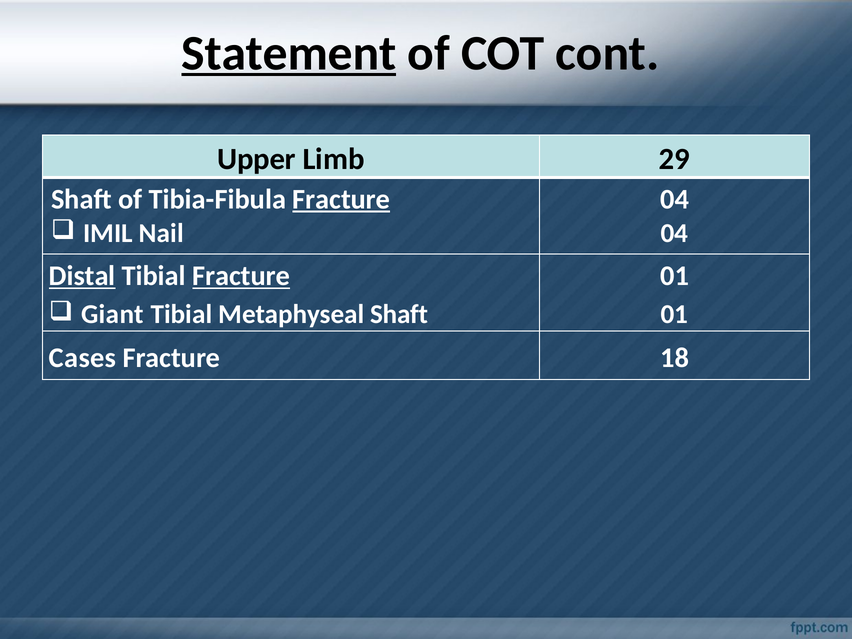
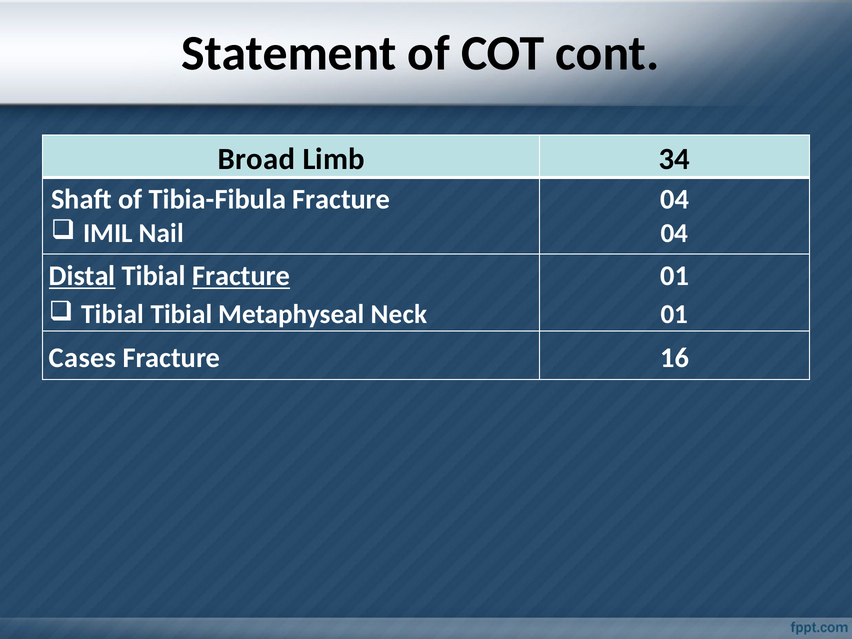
Statement underline: present -> none
Upper: Upper -> Broad
29: 29 -> 34
Fracture at (341, 199) underline: present -> none
Giant at (113, 315): Giant -> Tibial
Metaphyseal Shaft: Shaft -> Neck
18: 18 -> 16
